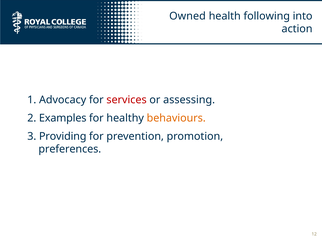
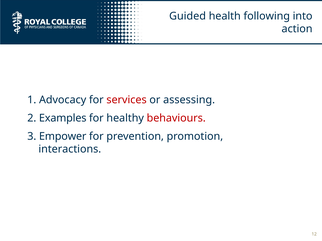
Owned: Owned -> Guided
behaviours colour: orange -> red
Providing: Providing -> Empower
preferences: preferences -> interactions
